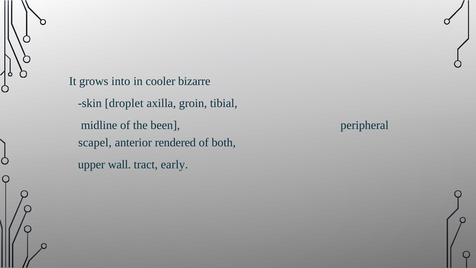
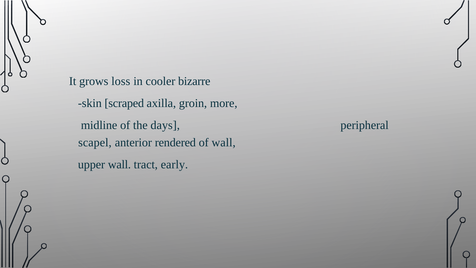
into: into -> loss
droplet: droplet -> scraped
tibial: tibial -> more
been: been -> days
of both: both -> wall
